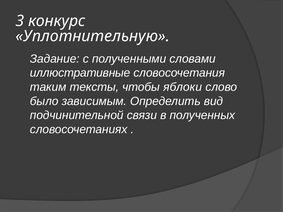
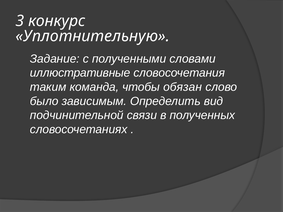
тексты: тексты -> команда
яблоки: яблоки -> обязан
